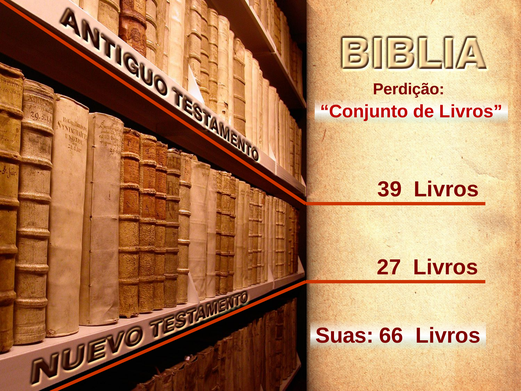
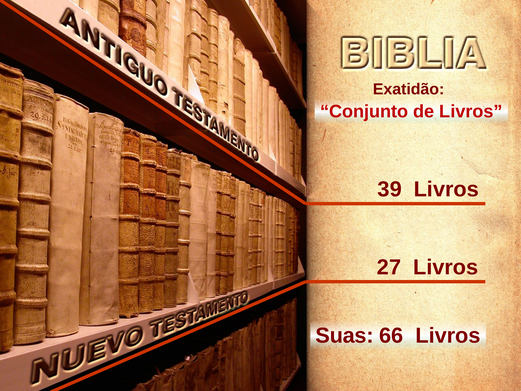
Perdição: Perdição -> Exatidão
